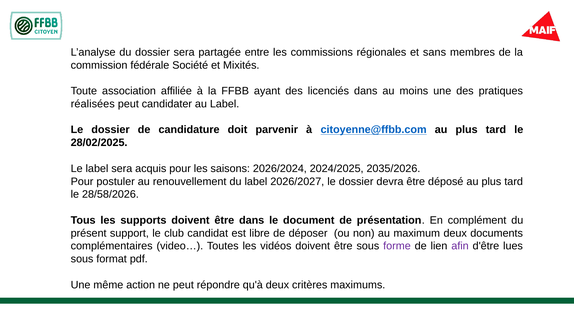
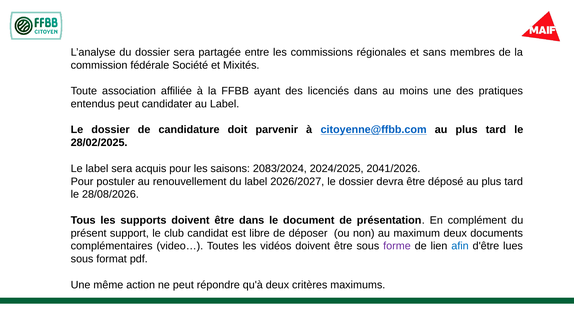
réalisées: réalisées -> entendus
2026/2024: 2026/2024 -> 2083/2024
2035/2026: 2035/2026 -> 2041/2026
28/58/2026: 28/58/2026 -> 28/08/2026
afin colour: purple -> blue
